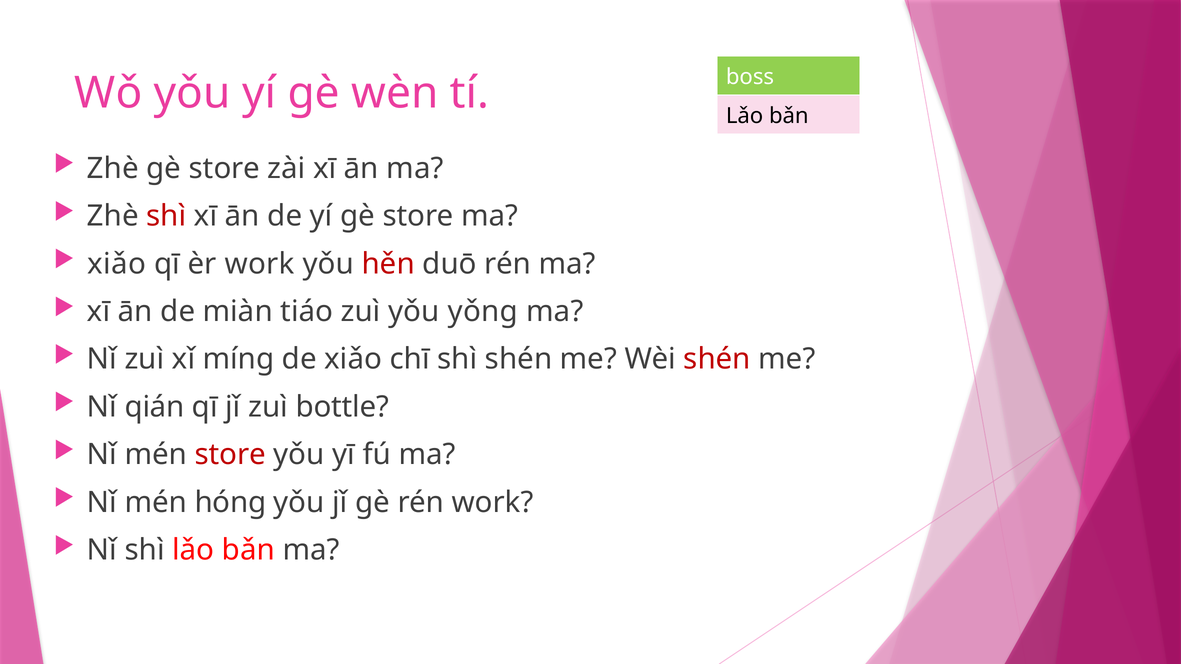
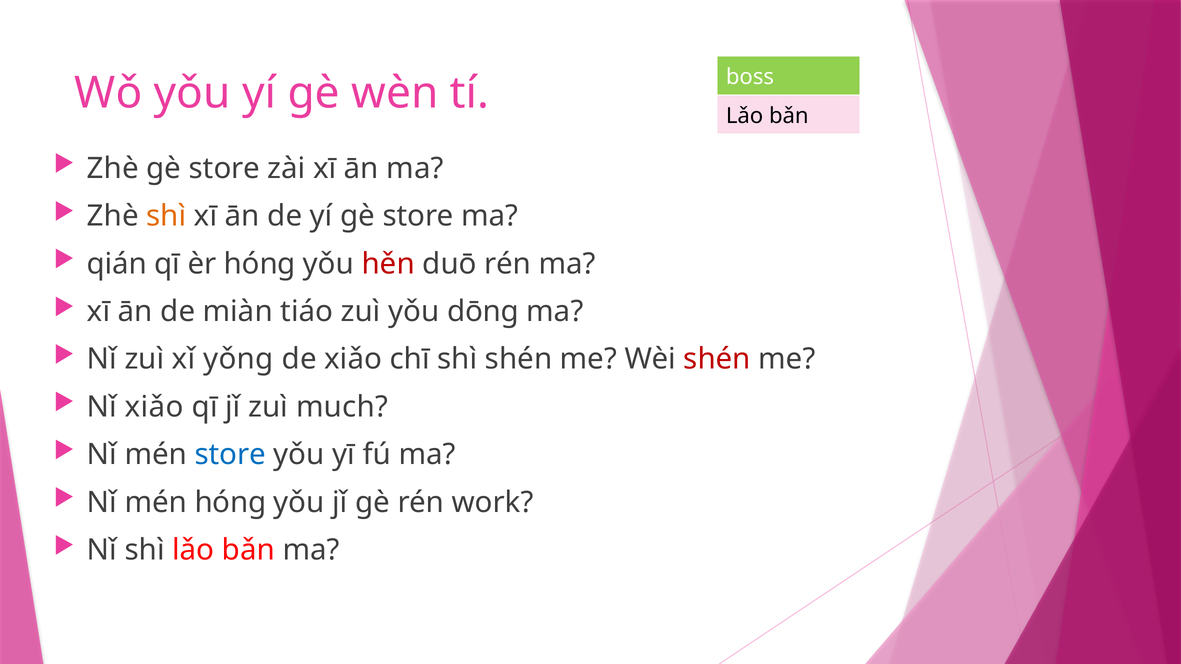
shì at (166, 216) colour: red -> orange
xiǎo at (117, 264): xiǎo -> qián
èr work: work -> hóng
yǒng: yǒng -> dōng
míng: míng -> yǒng
Nǐ qián: qián -> xiǎo
bottle: bottle -> much
store at (230, 455) colour: red -> blue
